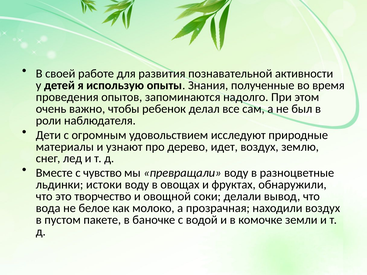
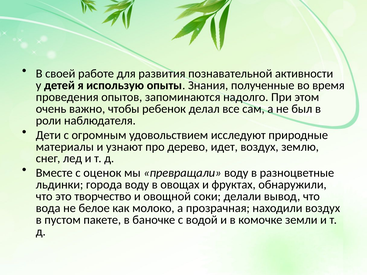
чувство: чувство -> оценок
истоки: истоки -> города
